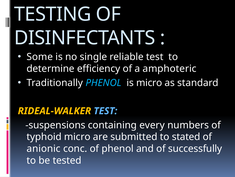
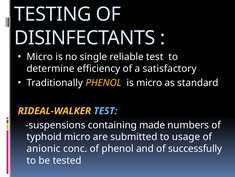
Some at (40, 57): Some -> Micro
amphoteric: amphoteric -> satisfactory
PHENOL at (103, 82) colour: light blue -> yellow
every: every -> made
stated: stated -> usage
